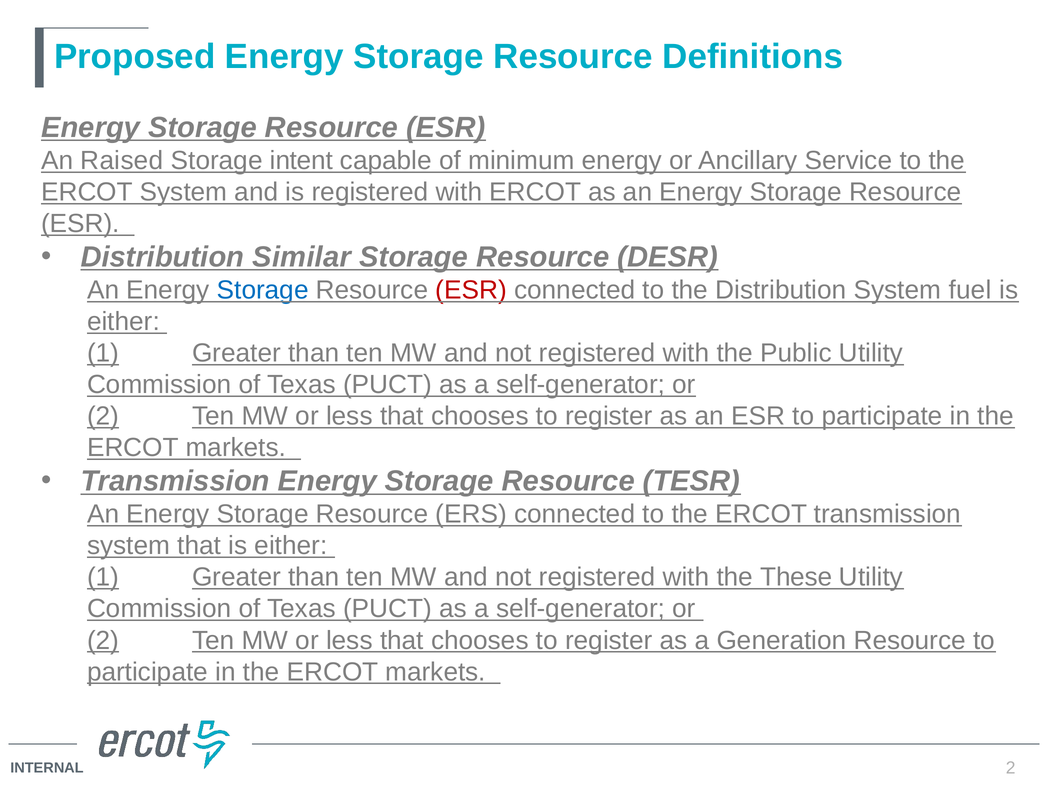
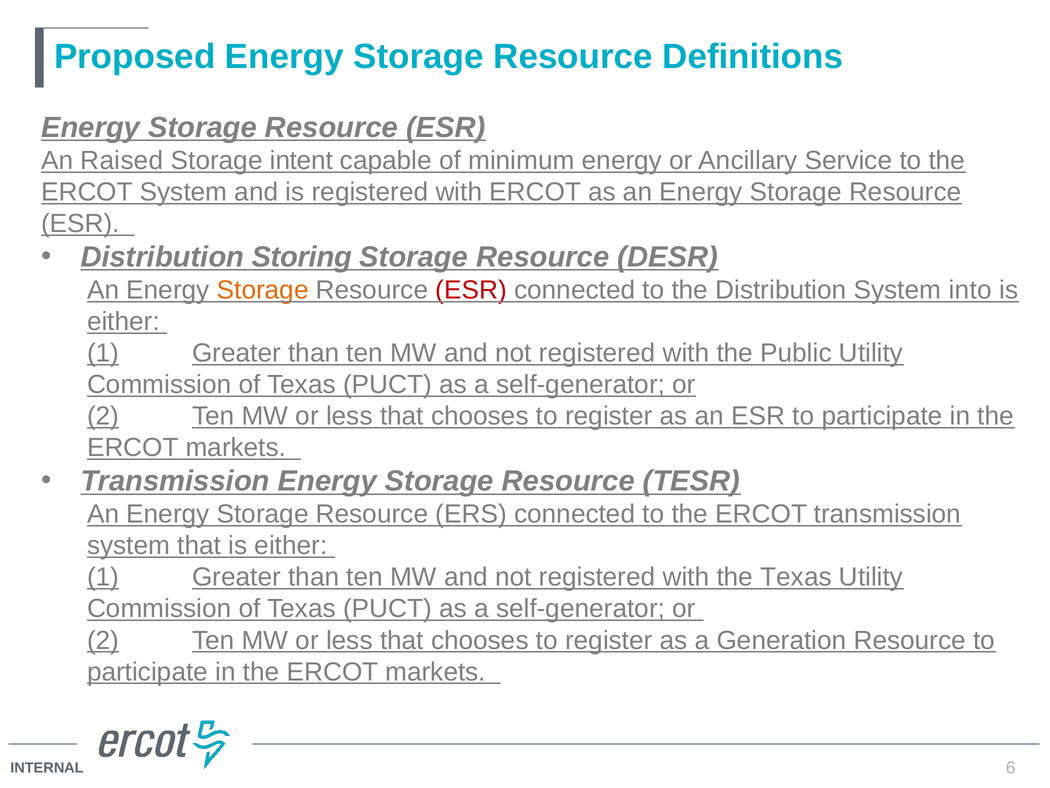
Similar: Similar -> Storing
Storage at (263, 290) colour: blue -> orange
fuel: fuel -> into
the These: These -> Texas
2 at (1011, 767): 2 -> 6
